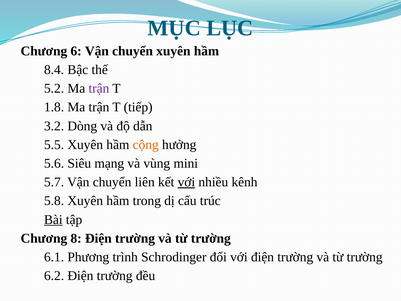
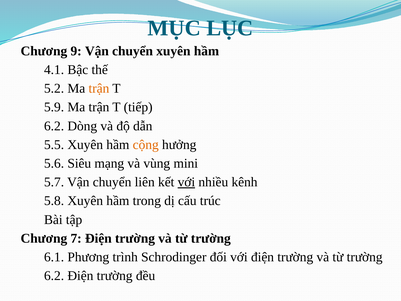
6: 6 -> 9
8.4: 8.4 -> 4.1
trận at (99, 88) colour: purple -> orange
1.8: 1.8 -> 5.9
3.2 at (54, 126): 3.2 -> 6.2
Bài underline: present -> none
8: 8 -> 7
